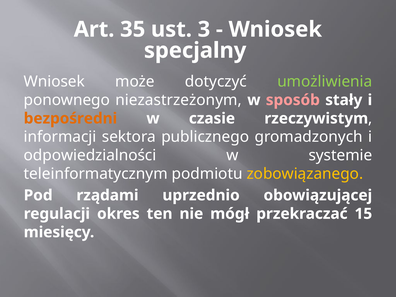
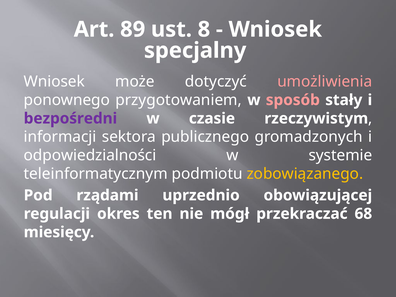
35: 35 -> 89
3: 3 -> 8
umożliwienia colour: light green -> pink
niezastrzeżonym: niezastrzeżonym -> przygotowaniem
bezpośredni colour: orange -> purple
15: 15 -> 68
